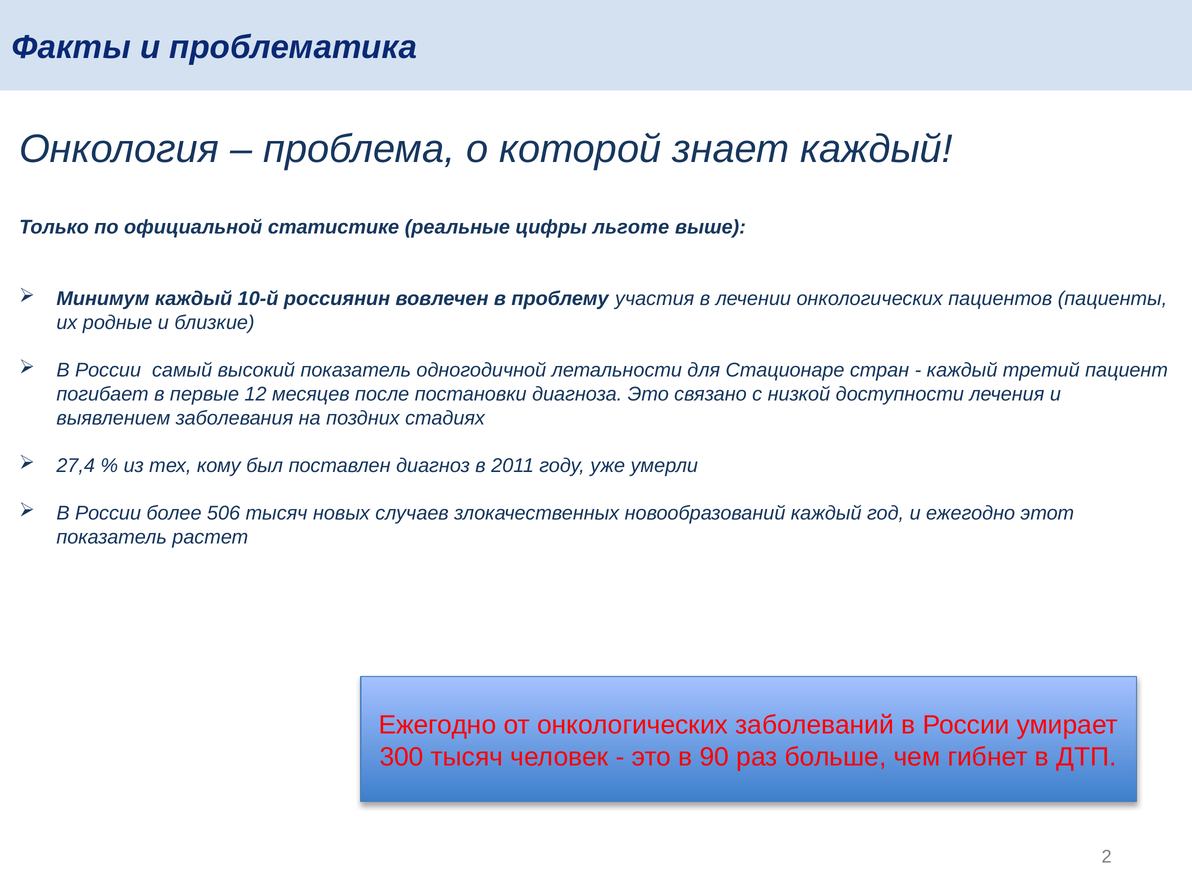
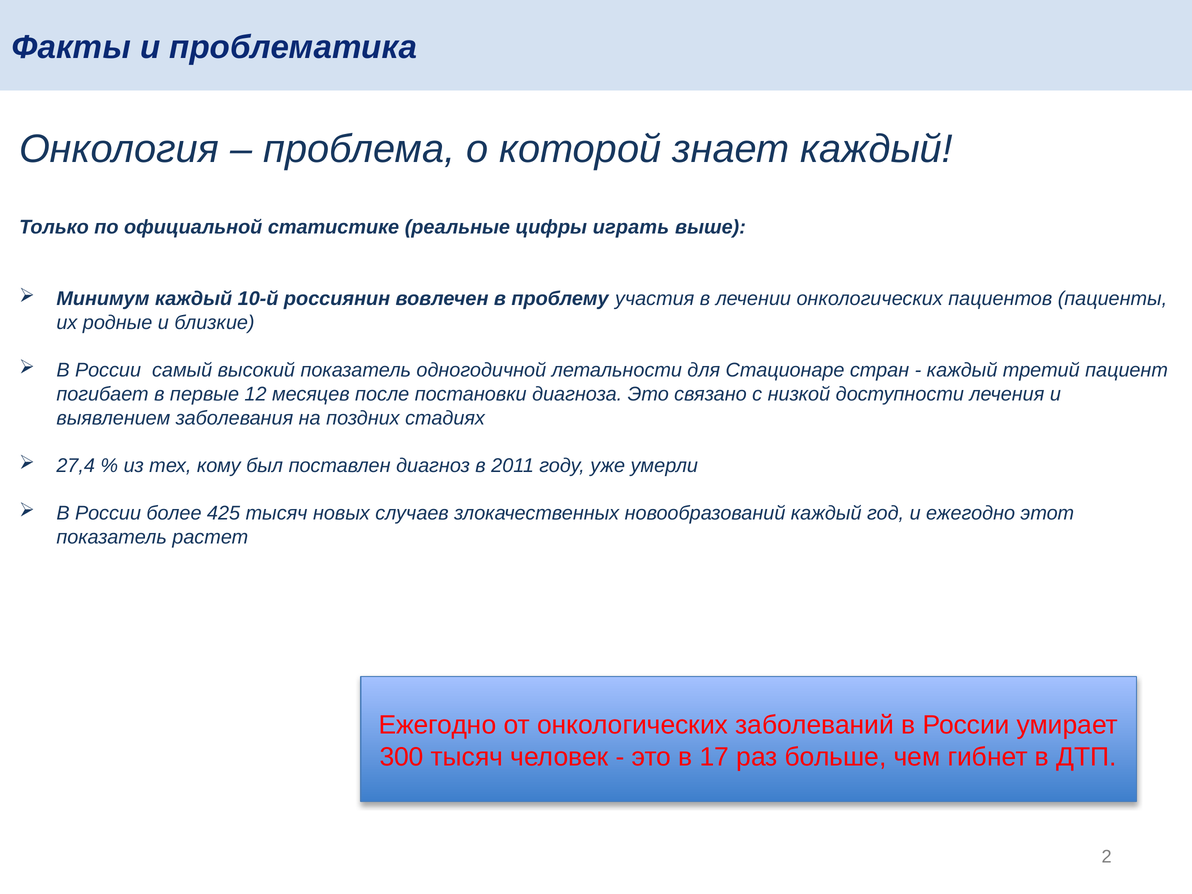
льготе: льготе -> играть
506: 506 -> 425
90: 90 -> 17
